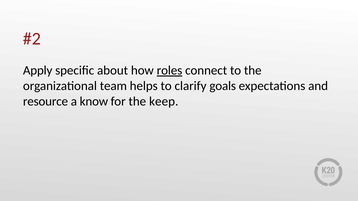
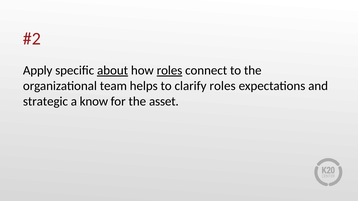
about underline: none -> present
clarify goals: goals -> roles
resource: resource -> strategic
keep: keep -> asset
